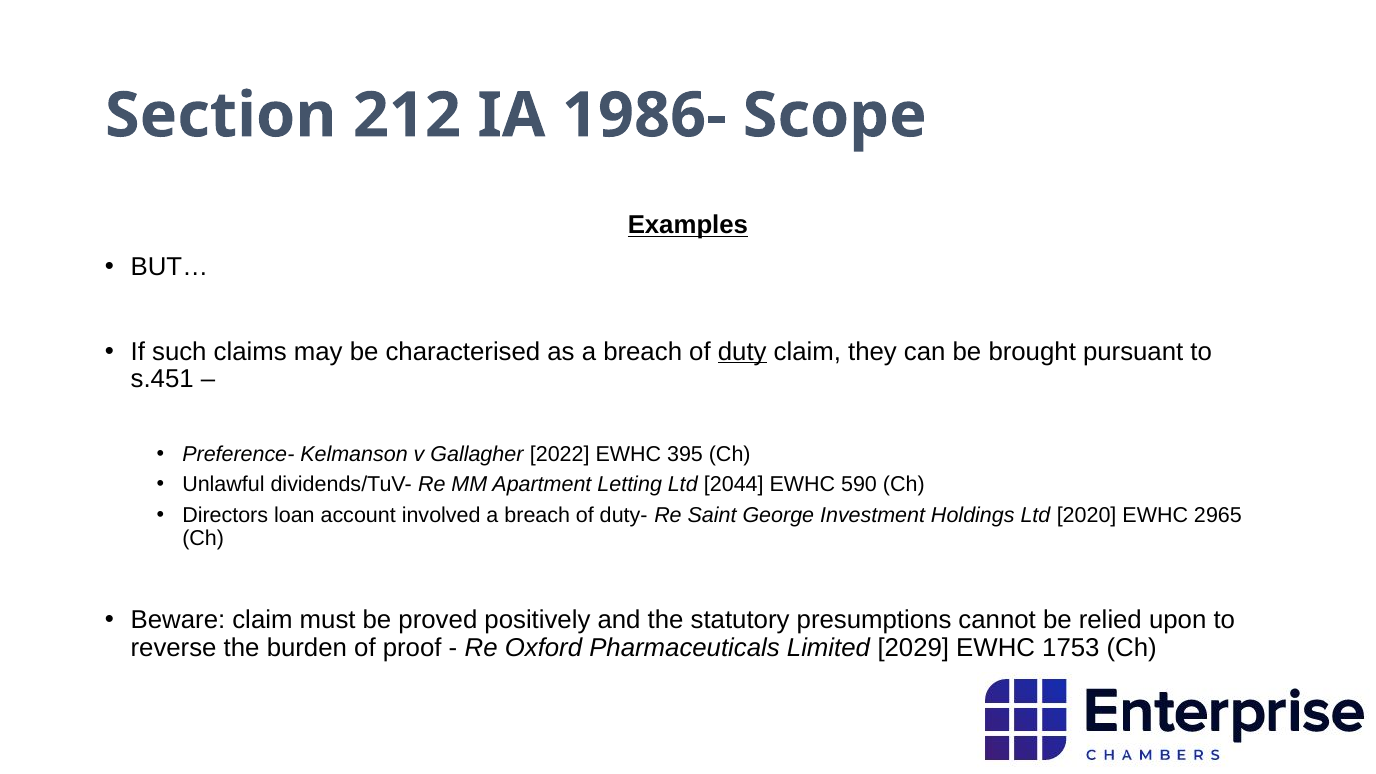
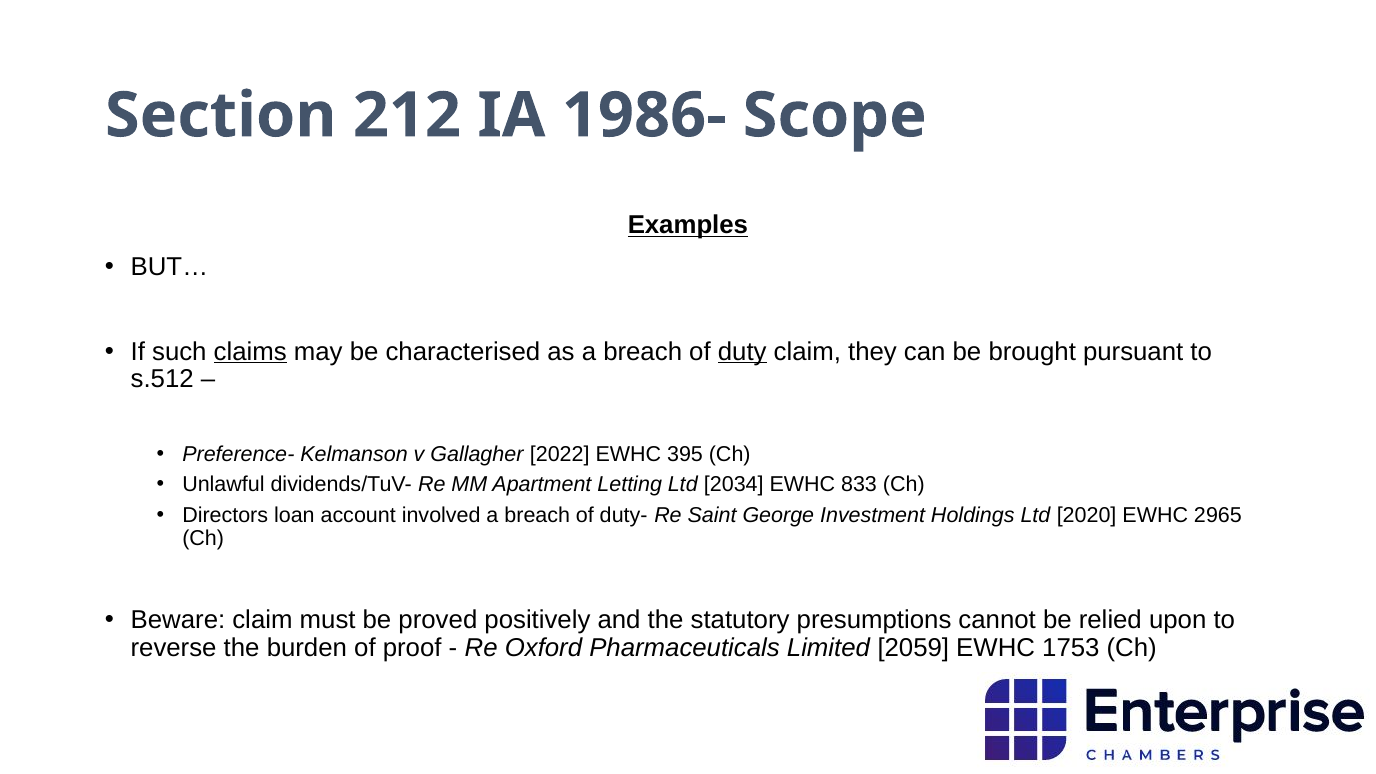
claims underline: none -> present
s.451: s.451 -> s.512
2044: 2044 -> 2034
590: 590 -> 833
2029: 2029 -> 2059
